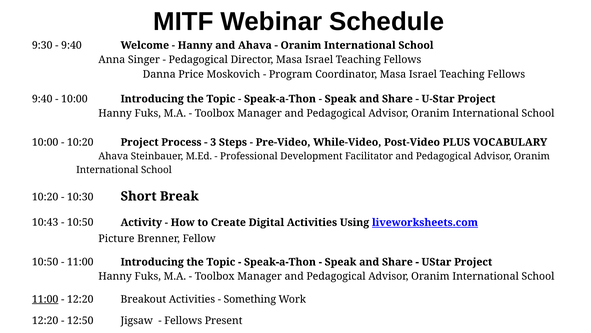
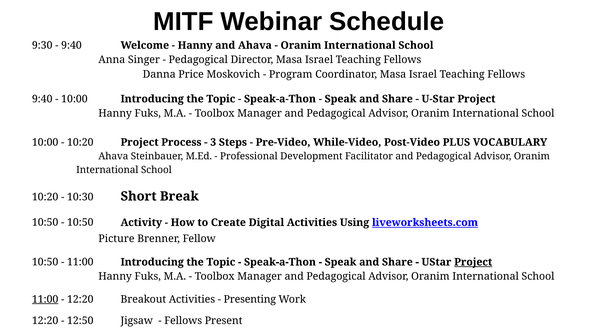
10:43 at (45, 222): 10:43 -> 10:50
Project at (473, 262) underline: none -> present
Something: Something -> Presenting
